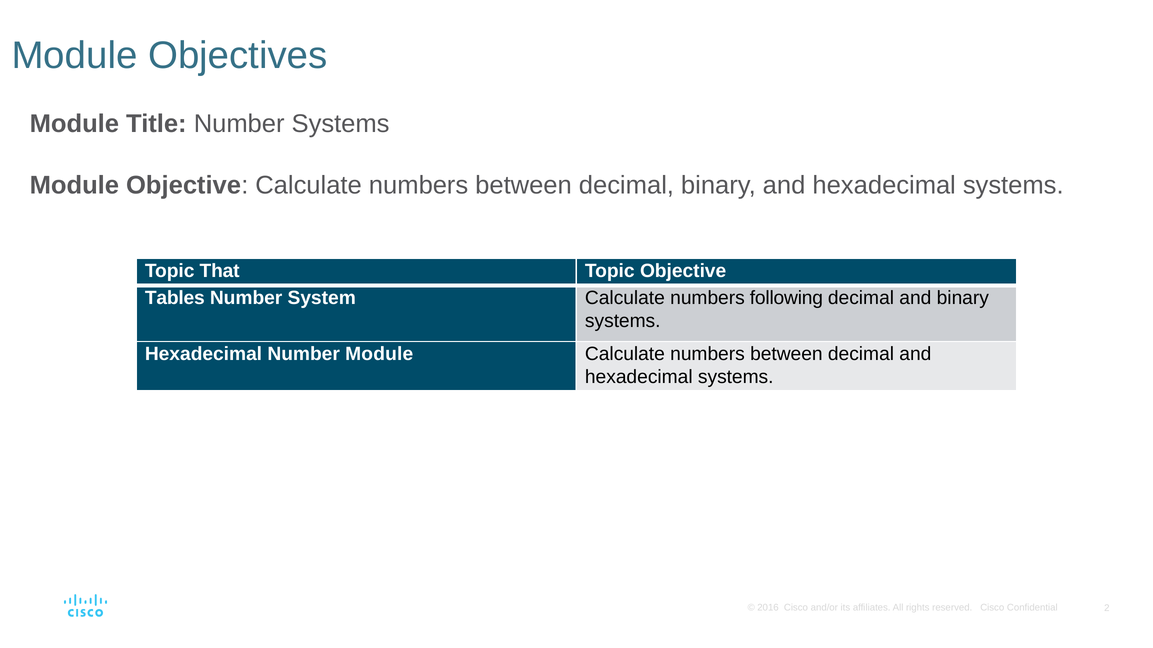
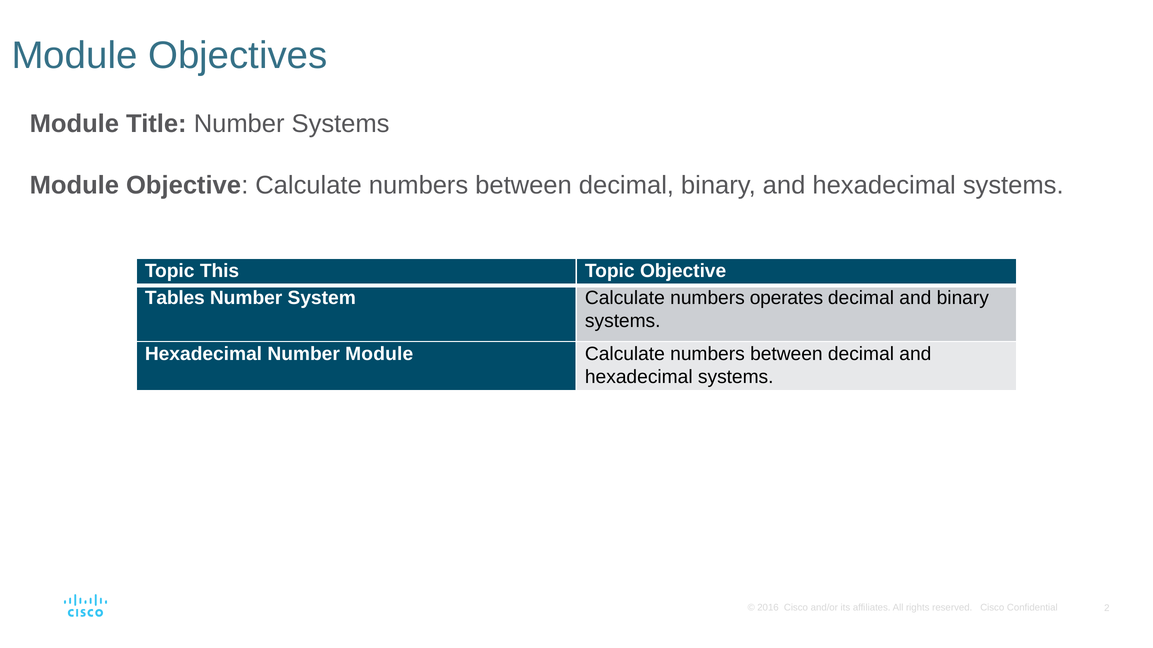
That: That -> This
following: following -> operates
